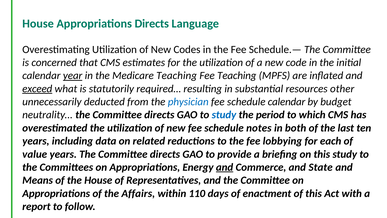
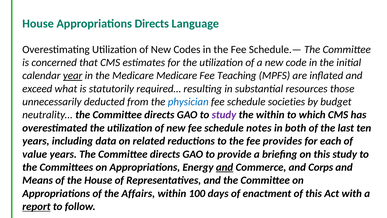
Medicare Teaching: Teaching -> Medicare
exceed underline: present -> none
other: other -> those
schedule calendar: calendar -> societies
study at (224, 115) colour: blue -> purple
the period: period -> within
lobbying: lobbying -> provides
State: State -> Corps
110: 110 -> 100
report underline: none -> present
